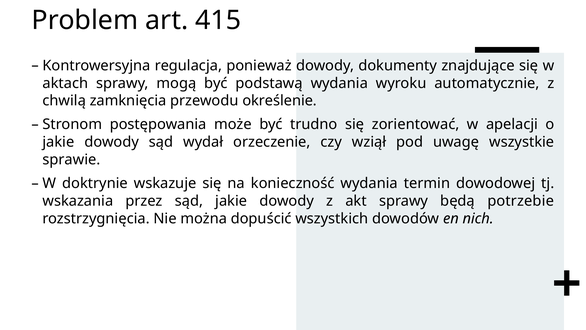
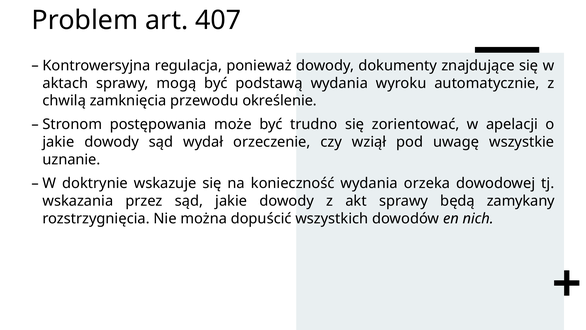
415: 415 -> 407
sprawie: sprawie -> uznanie
termin: termin -> orzeka
potrzebie: potrzebie -> zamykany
